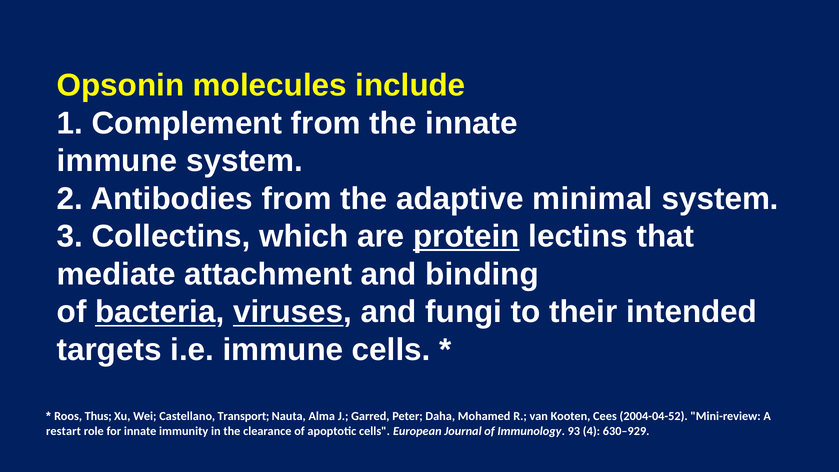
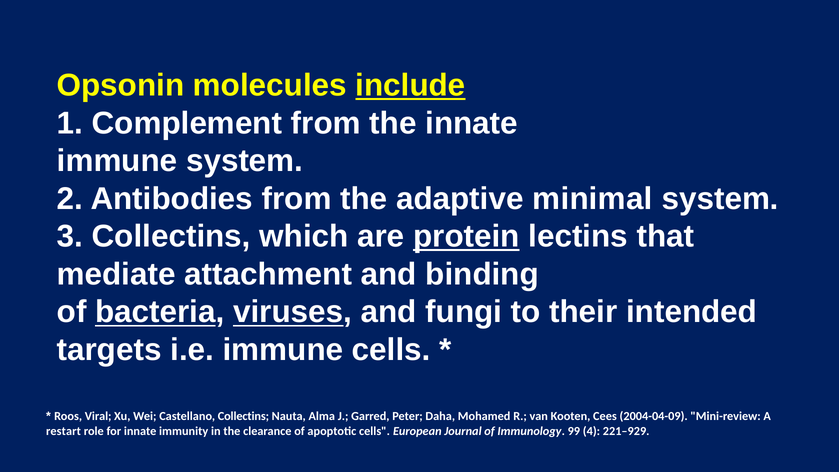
include underline: none -> present
Thus: Thus -> Viral
Castellano Transport: Transport -> Collectins
2004-04-52: 2004-04-52 -> 2004-04-09
93: 93 -> 99
630–929: 630–929 -> 221–929
